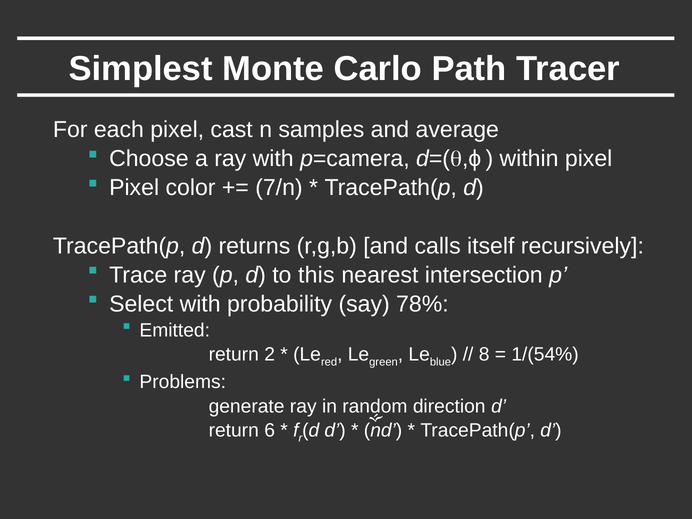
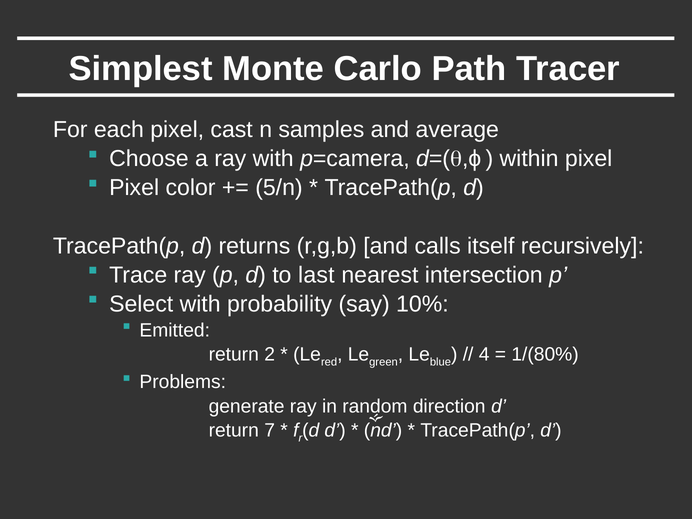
7/n: 7/n -> 5/n
this: this -> last
78%: 78% -> 10%
8: 8 -> 4
1/(54%: 1/(54% -> 1/(80%
6: 6 -> 7
